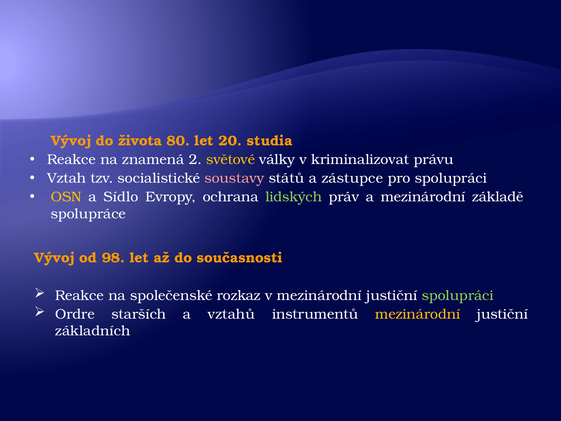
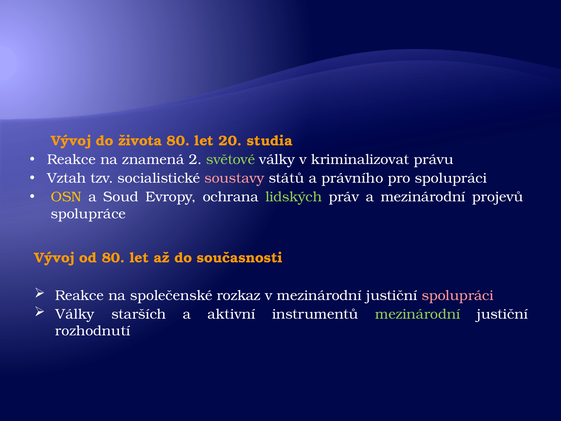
světové colour: yellow -> light green
zástupce: zástupce -> právního
Sídlo: Sídlo -> Soud
základě: základě -> projevů
od 98: 98 -> 80
spolupráci at (458, 295) colour: light green -> pink
Ordre at (75, 314): Ordre -> Války
vztahů: vztahů -> aktivní
mezinárodní at (418, 314) colour: yellow -> light green
základních: základních -> rozhodnutí
